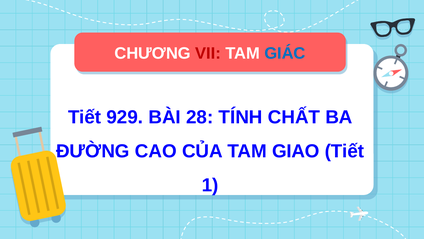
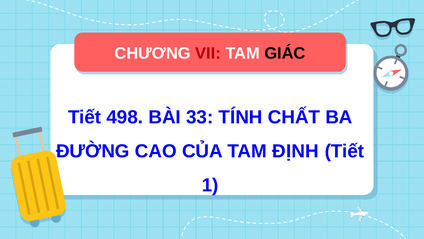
GIÁC colour: blue -> black
929: 929 -> 498
28: 28 -> 33
GIAO: GIAO -> ĐỊNH
